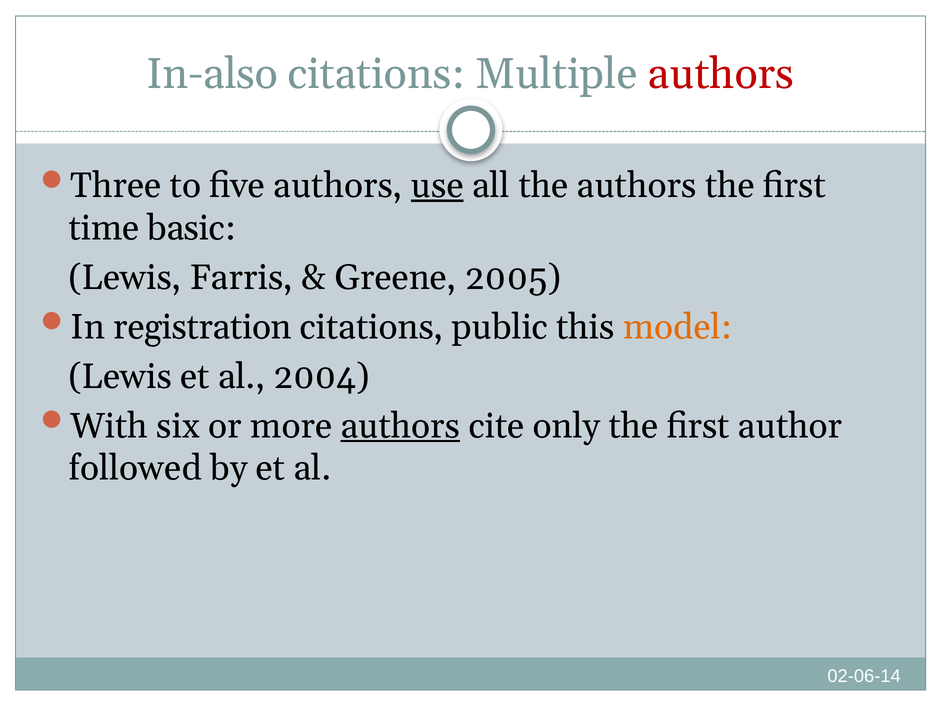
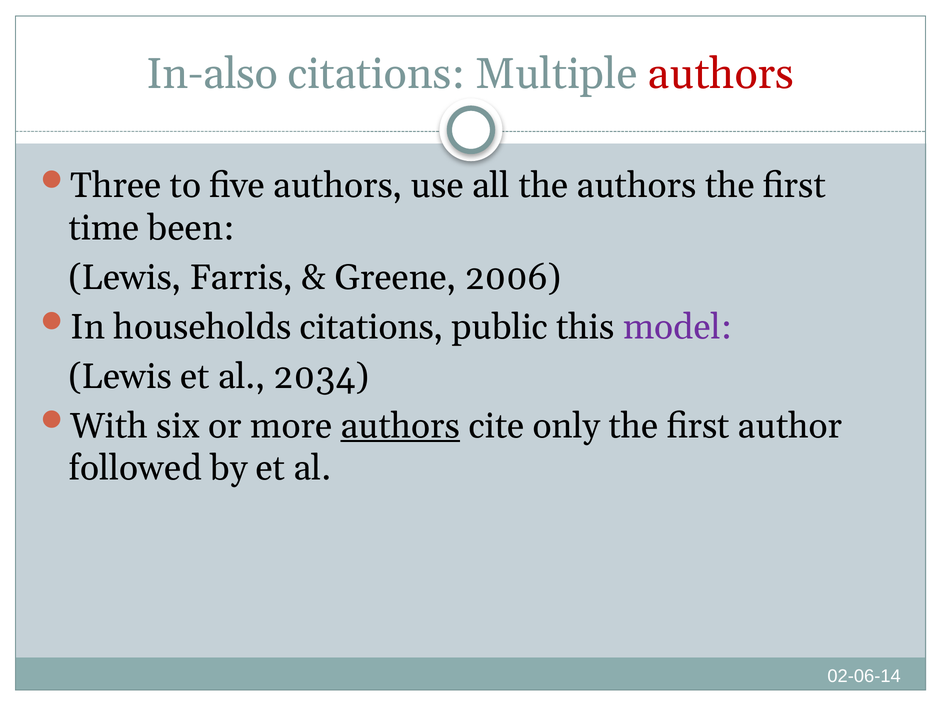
use underline: present -> none
basic: basic -> been
2005: 2005 -> 2006
registration: registration -> households
model colour: orange -> purple
2004: 2004 -> 2034
